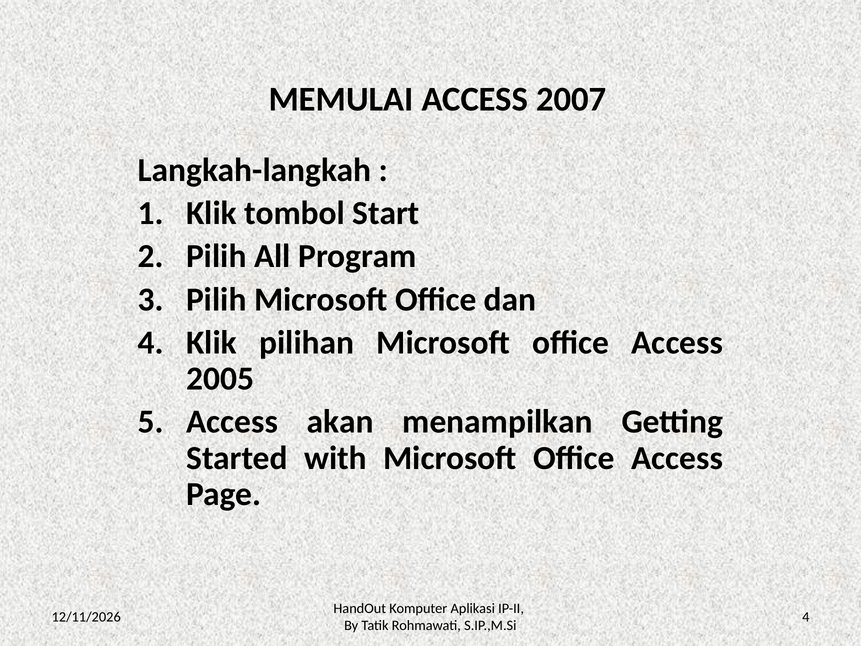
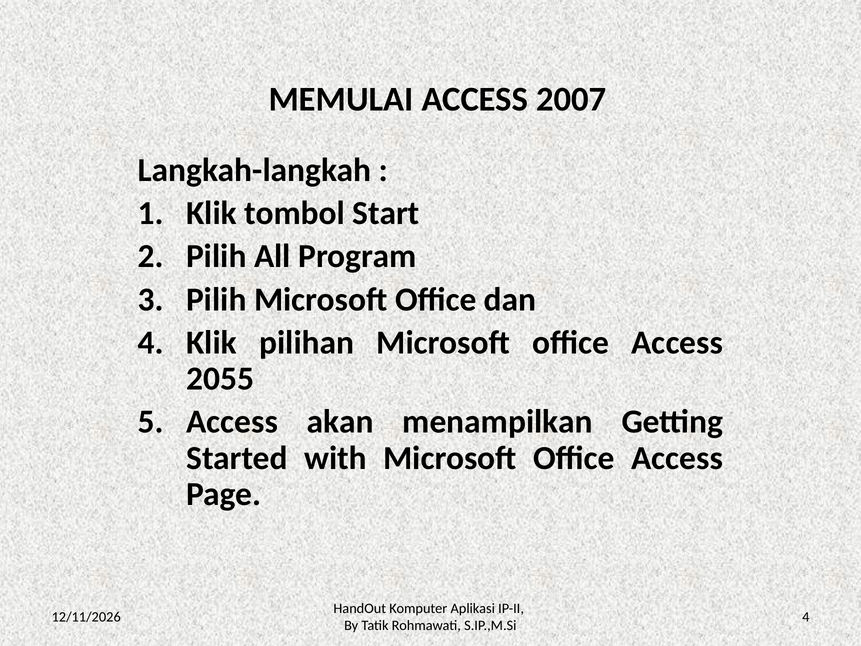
2005: 2005 -> 2055
